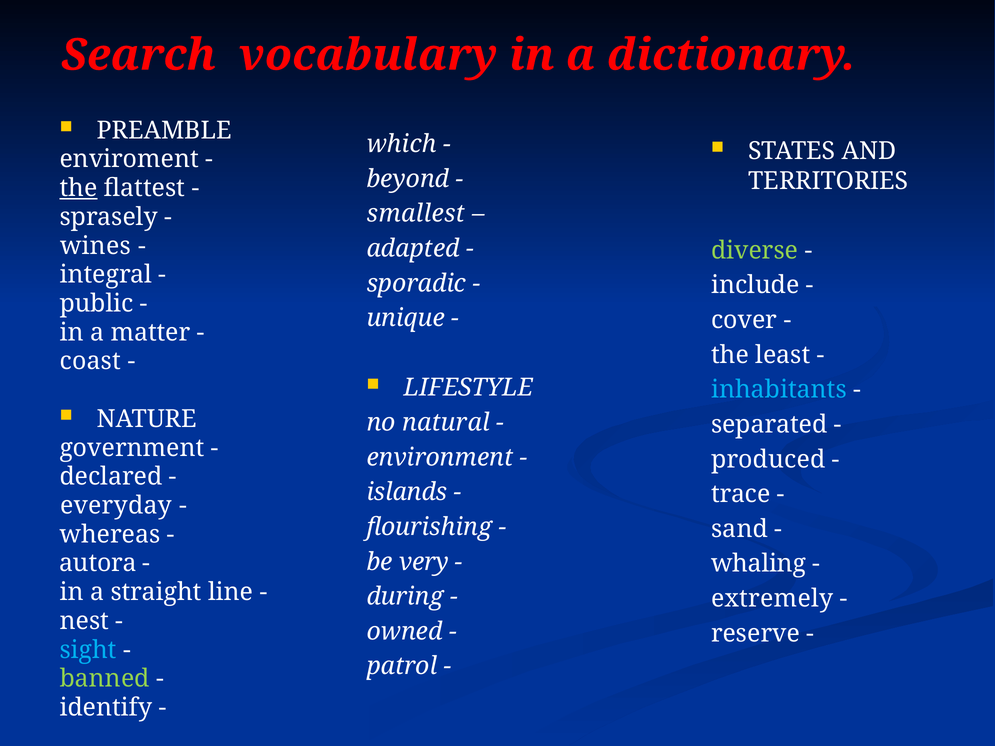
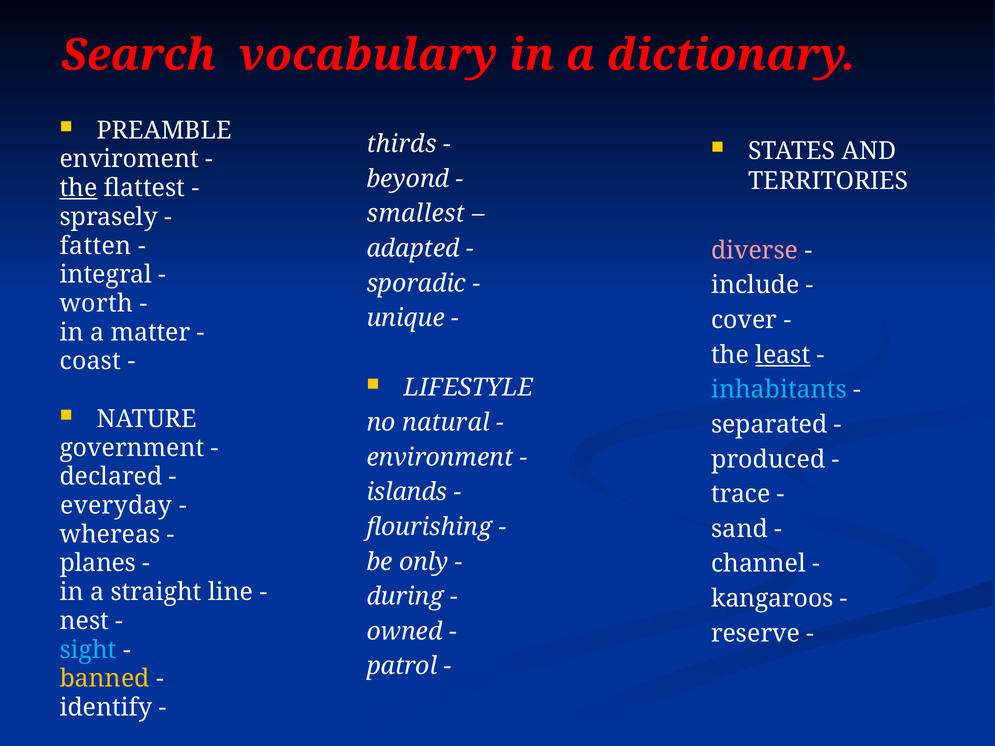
which: which -> thirds
wines: wines -> fatten
diverse colour: light green -> pink
public: public -> worth
least underline: none -> present
very: very -> only
autora: autora -> planes
whaling: whaling -> channel
extremely: extremely -> kangaroos
banned colour: light green -> yellow
